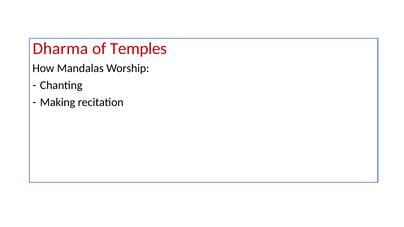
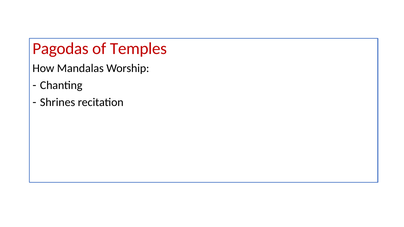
Dharma: Dharma -> Pagodas
Making: Making -> Shrines
